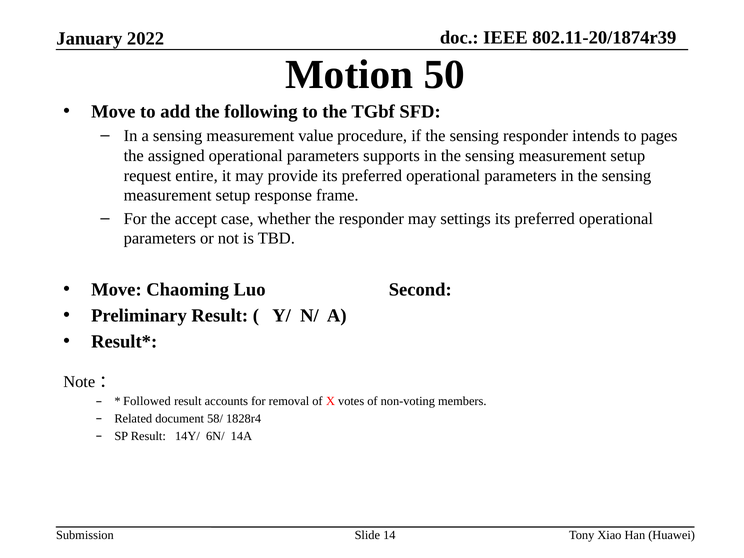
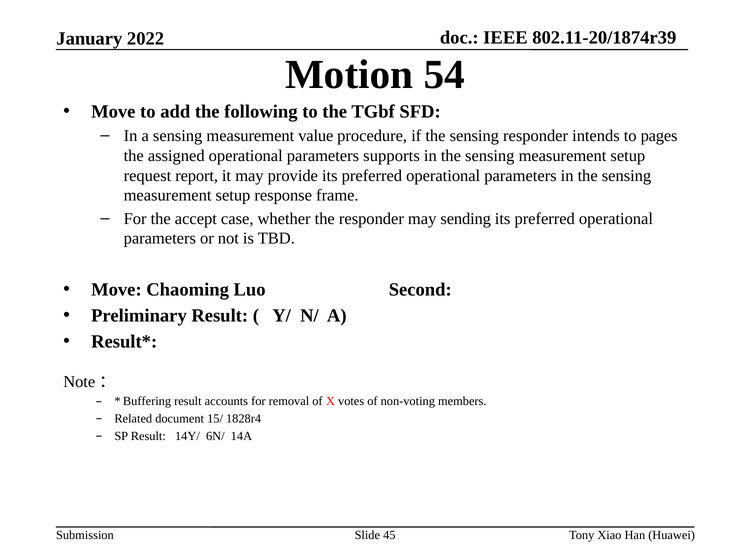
50: 50 -> 54
entire: entire -> report
settings: settings -> sending
Followed: Followed -> Buffering
58/: 58/ -> 15/
14: 14 -> 45
